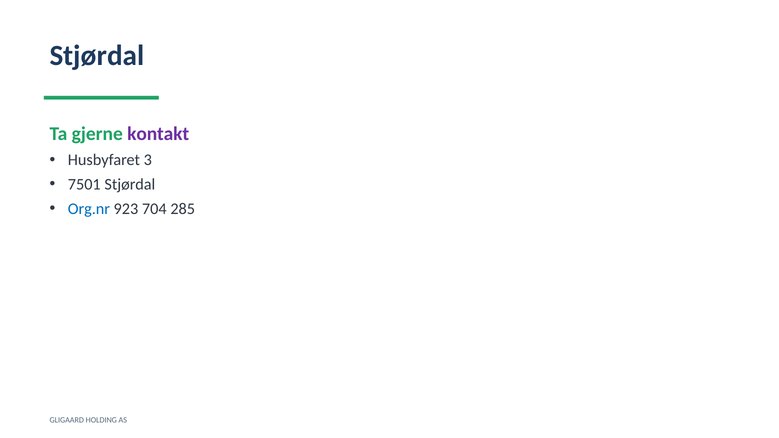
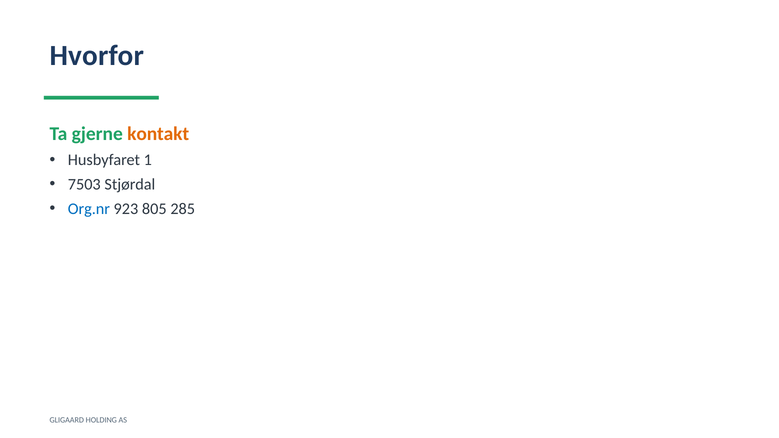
Stjørdal at (97, 56): Stjørdal -> Hvorfor
kontakt colour: purple -> orange
3: 3 -> 1
7501: 7501 -> 7503
704: 704 -> 805
